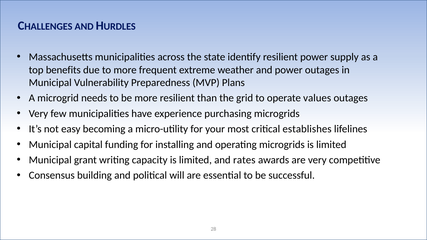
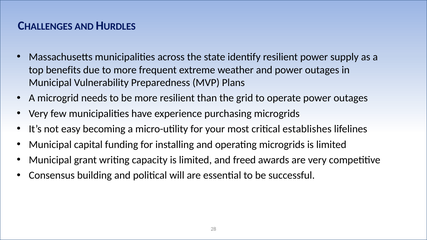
operate values: values -> power
rates: rates -> freed
